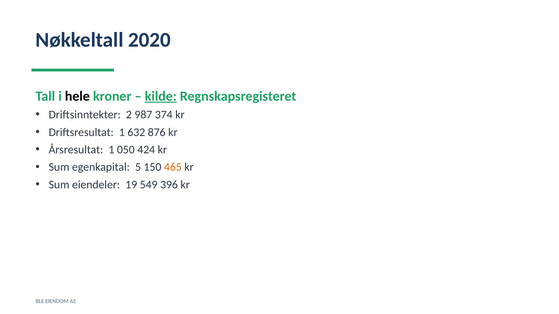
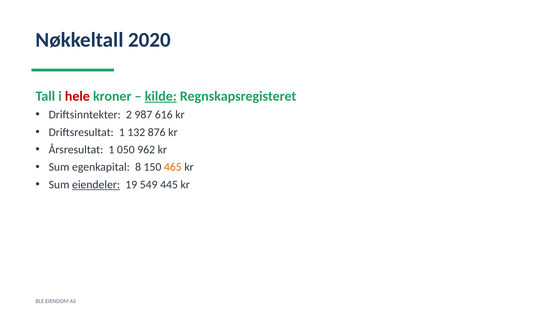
hele colour: black -> red
374: 374 -> 616
632: 632 -> 132
424: 424 -> 962
5: 5 -> 8
eiendeler underline: none -> present
396: 396 -> 445
